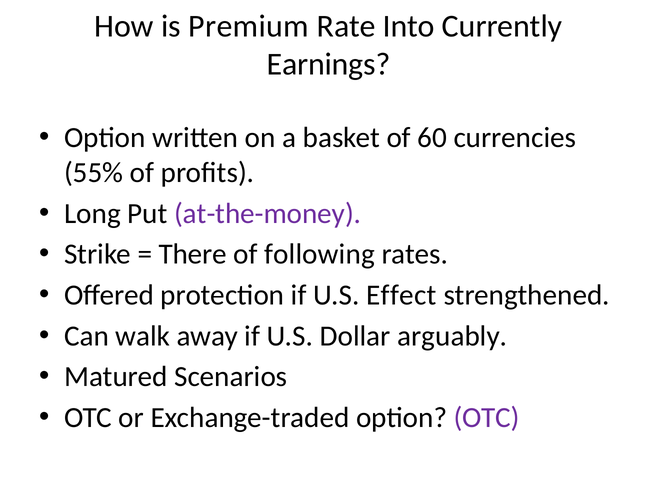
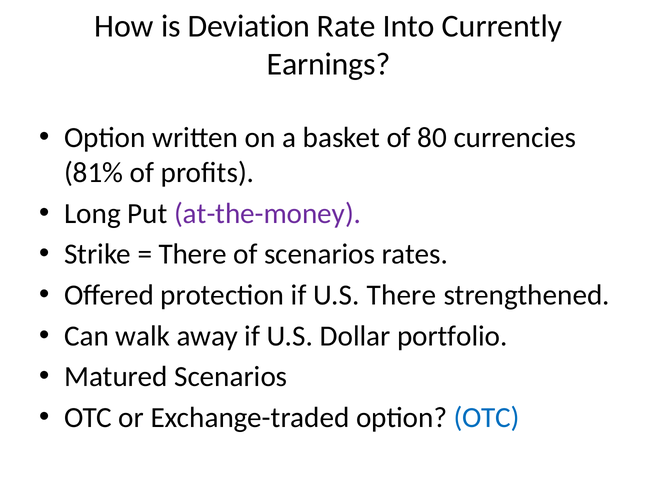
Premium: Premium -> Deviation
60: 60 -> 80
55%: 55% -> 81%
of following: following -> scenarios
U.S Effect: Effect -> There
arguably: arguably -> portfolio
OTC at (487, 418) colour: purple -> blue
